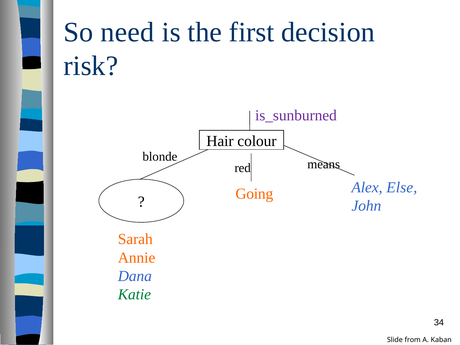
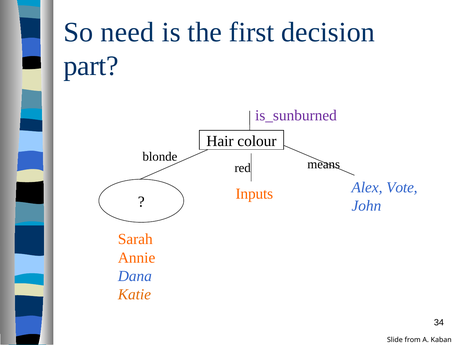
risk: risk -> part
Else: Else -> Vote
Going: Going -> Inputs
Katie colour: green -> orange
